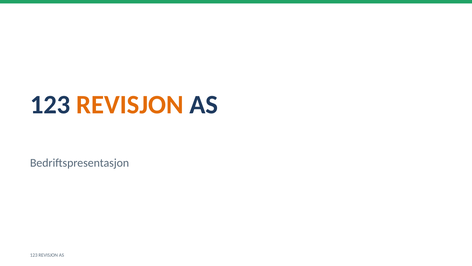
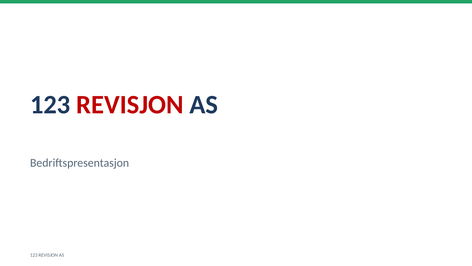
REVISJON at (130, 105) colour: orange -> red
